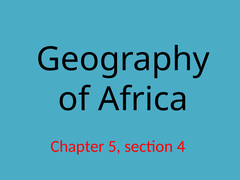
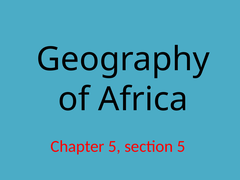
section 4: 4 -> 5
